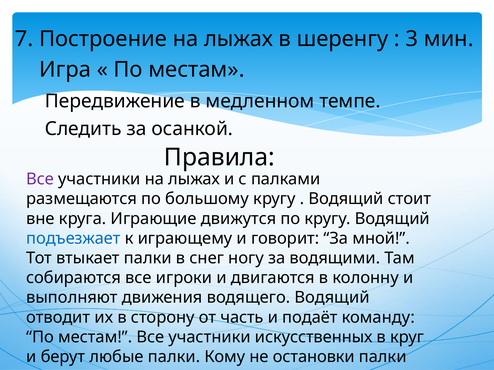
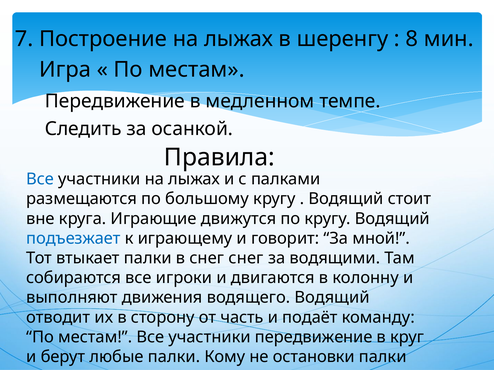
3: 3 -> 8
Все at (40, 179) colour: purple -> blue
снег ногу: ногу -> снег
участники искусственных: искусственных -> передвижение
